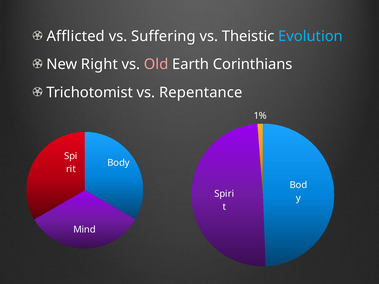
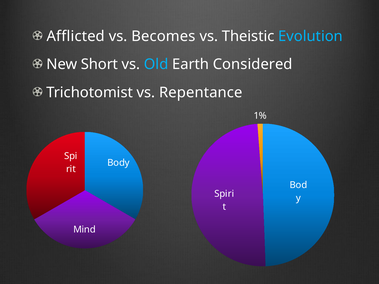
Suffering: Suffering -> Becomes
Right: Right -> Short
Old colour: pink -> light blue
Corinthians: Corinthians -> Considered
